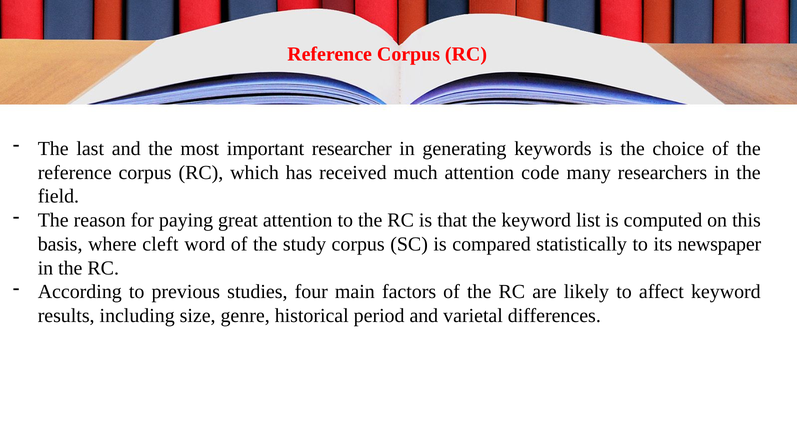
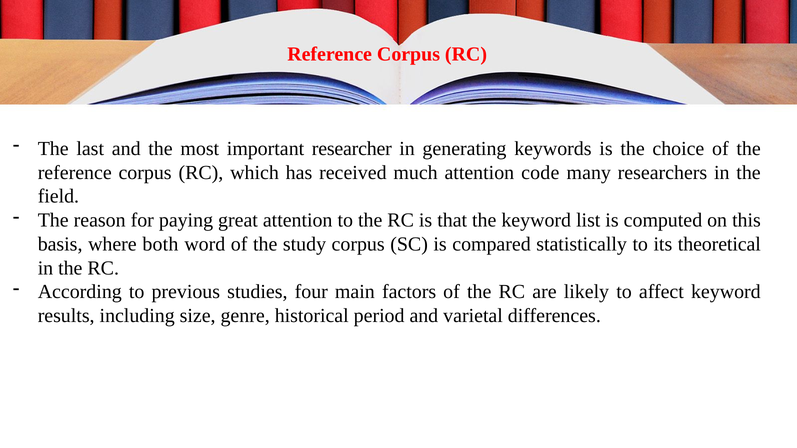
cleft: cleft -> both
newspaper: newspaper -> theoretical
